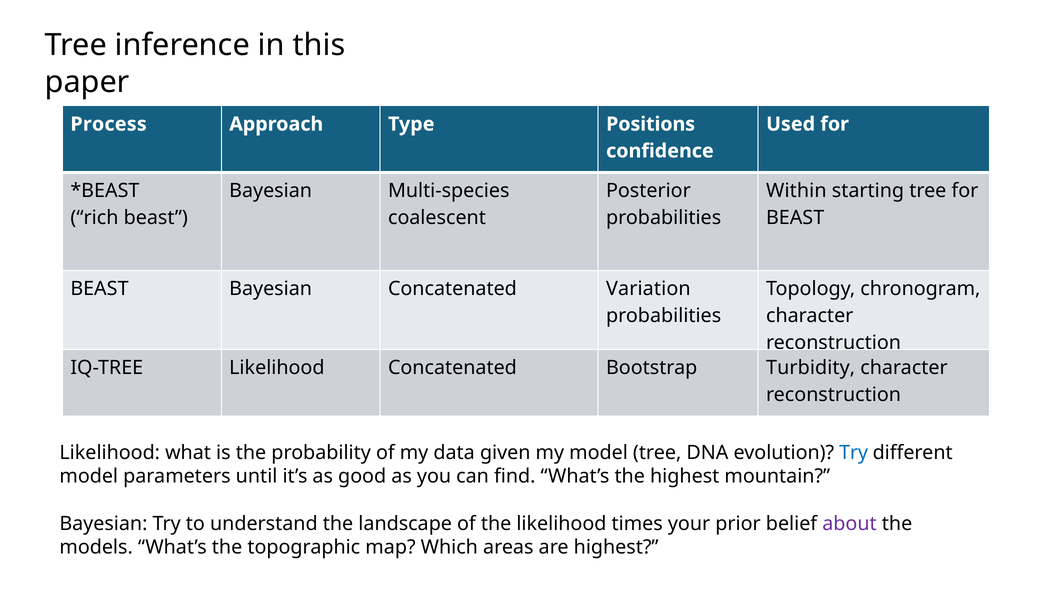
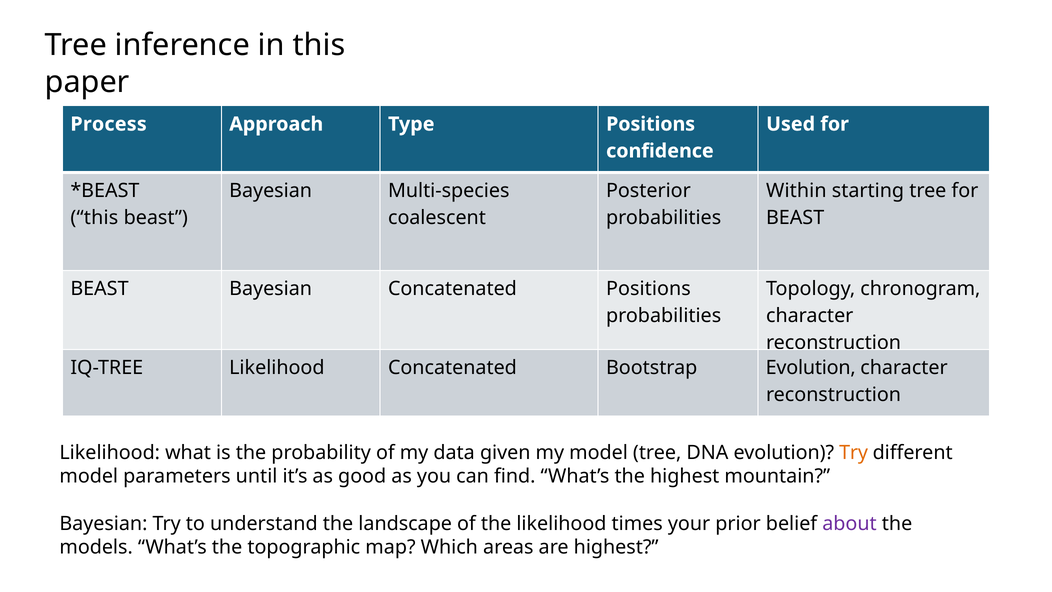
rich at (94, 218): rich -> this
Concatenated Variation: Variation -> Positions
Bootstrap Turbidity: Turbidity -> Evolution
Try at (854, 452) colour: blue -> orange
